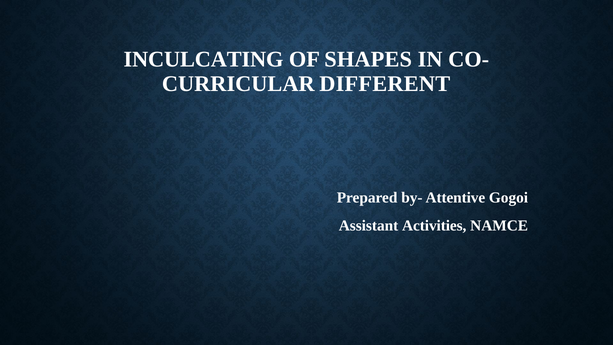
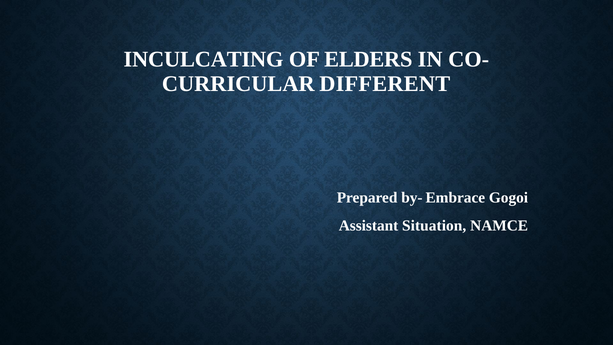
SHAPES: SHAPES -> ELDERS
Attentive: Attentive -> Embrace
Activities: Activities -> Situation
